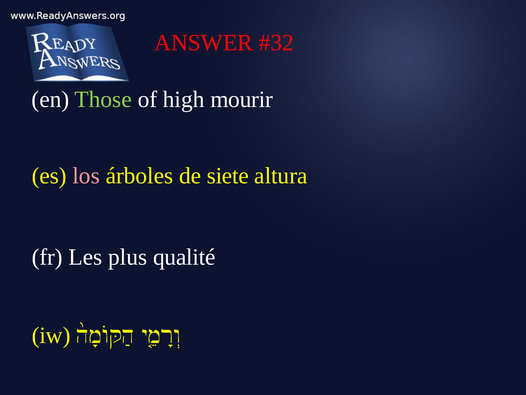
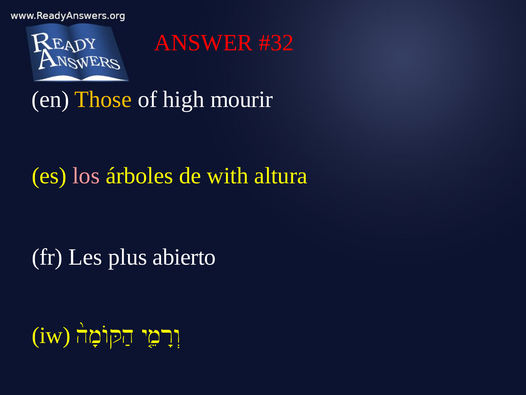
Those colour: light green -> yellow
siete: siete -> with
qualité: qualité -> abierto
